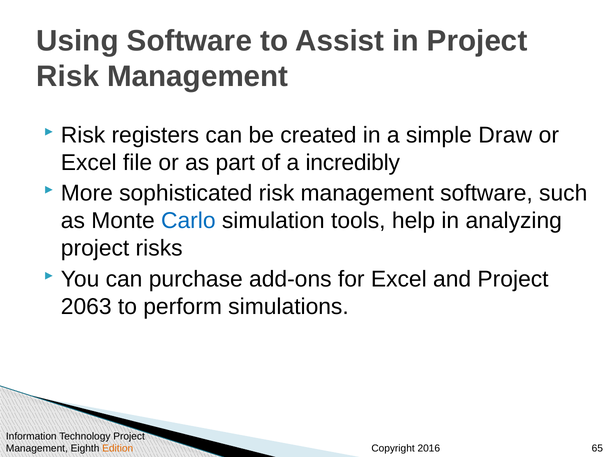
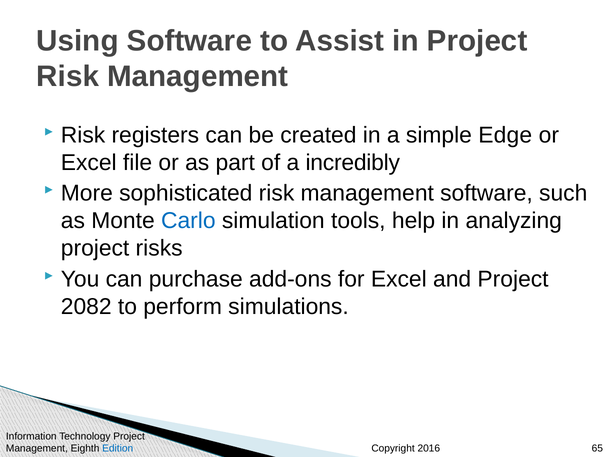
Draw: Draw -> Edge
2063: 2063 -> 2082
Edition colour: orange -> blue
